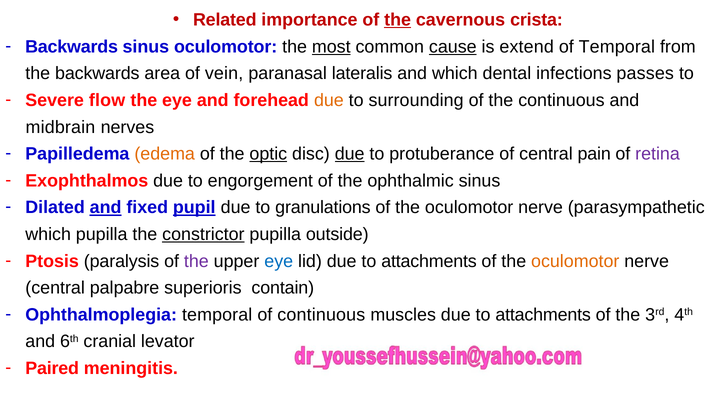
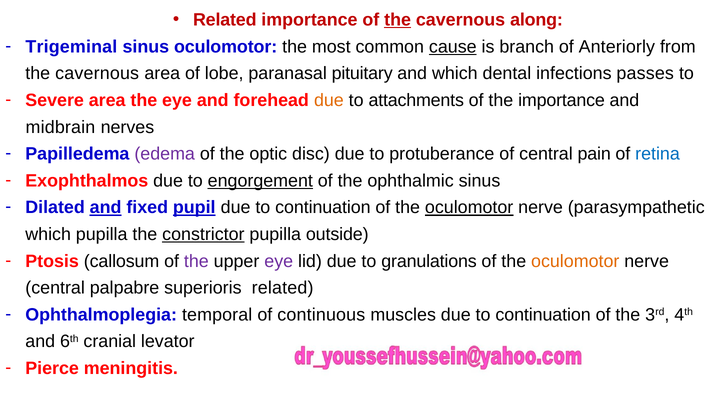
crista: crista -> along
Backwards at (72, 47): Backwards -> Trigeminal
most underline: present -> none
extend: extend -> branch
of Temporal: Temporal -> Anteriorly
backwards at (97, 73): backwards -> cavernous
vein: vein -> lobe
lateralis: lateralis -> pituitary
Severe flow: flow -> area
surrounding: surrounding -> attachments
the continuous: continuous -> importance
edema colour: orange -> purple
optic underline: present -> none
due at (350, 154) underline: present -> none
retina colour: purple -> blue
engorgement underline: none -> present
granulations at (323, 207): granulations -> continuation
oculomotor at (469, 207) underline: none -> present
paralysis: paralysis -> callosum
eye at (279, 261) colour: blue -> purple
lid due to attachments: attachments -> granulations
superioris contain: contain -> related
muscles due to attachments: attachments -> continuation
Paired: Paired -> Pierce
